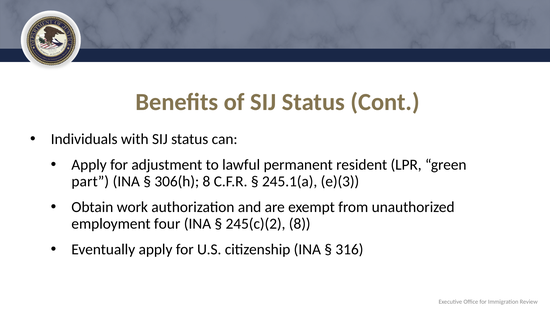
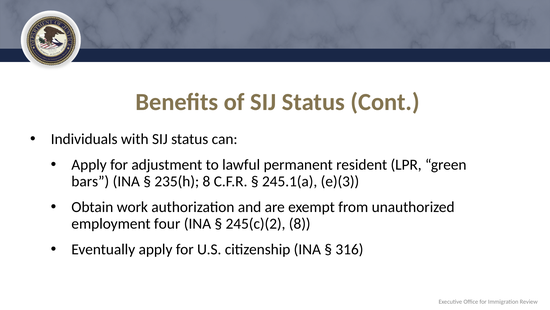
part: part -> bars
306(h: 306(h -> 235(h
